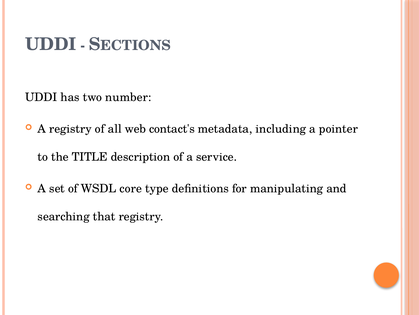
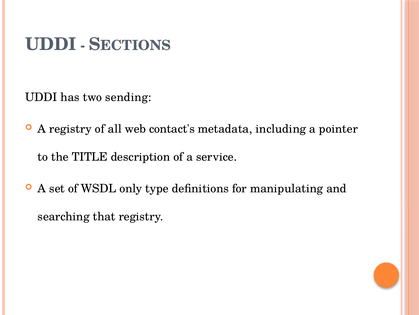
number: number -> sending
core: core -> only
